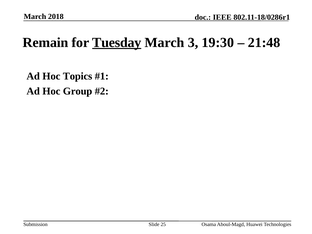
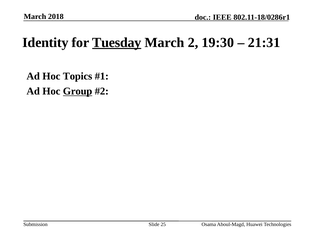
Remain: Remain -> Identity
3: 3 -> 2
21:48: 21:48 -> 21:31
Group underline: none -> present
